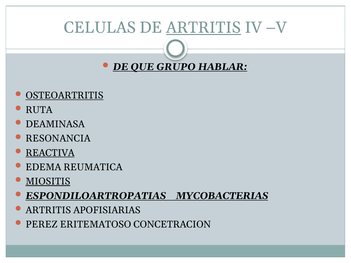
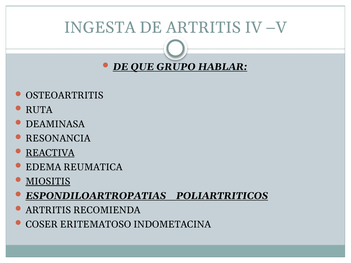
CELULAS: CELULAS -> INGESTA
ARTRITIS at (204, 28) underline: present -> none
OSTEOARTRITIS underline: present -> none
MYCOBACTERIAS: MYCOBACTERIAS -> POLIARTRITICOS
APOFISIARIAS: APOFISIARIAS -> RECOMIENDA
PEREZ: PEREZ -> COSER
CONCETRACION: CONCETRACION -> INDOMETACINA
